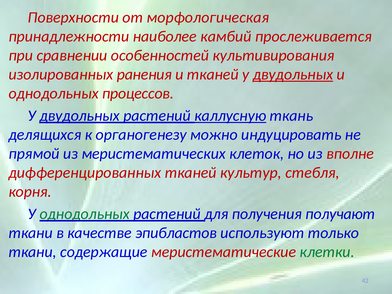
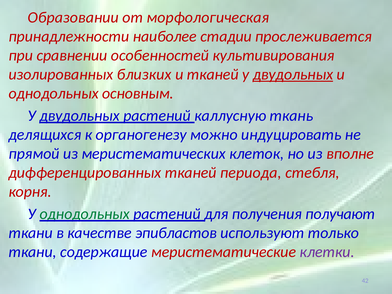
Поверхности: Поверхности -> Образовании
камбий: камбий -> стадии
ранения: ранения -> близких
процессов: процессов -> основным
каллусную underline: present -> none
культур: культур -> периода
клетки colour: green -> purple
